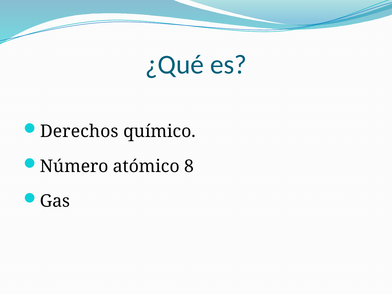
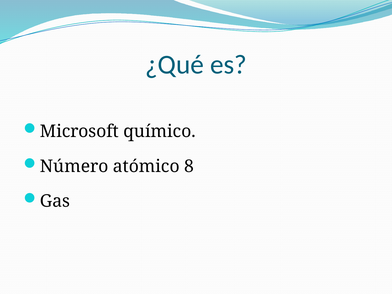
Derechos: Derechos -> Microsoft
